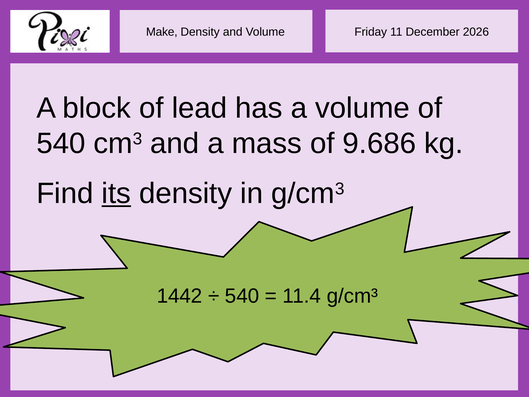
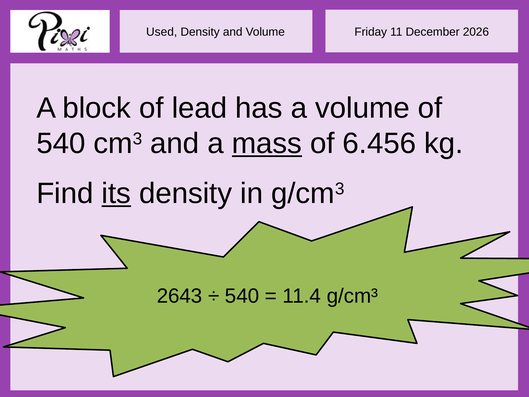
Make: Make -> Used
mass underline: none -> present
9.686: 9.686 -> 6.456
1442: 1442 -> 2643
